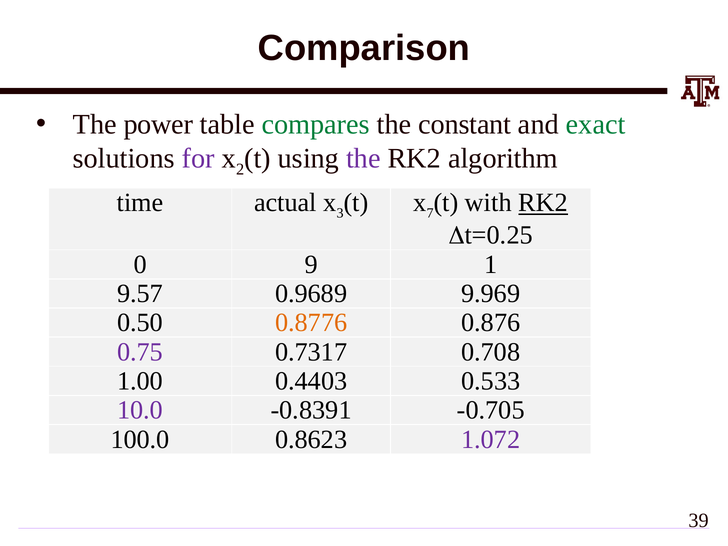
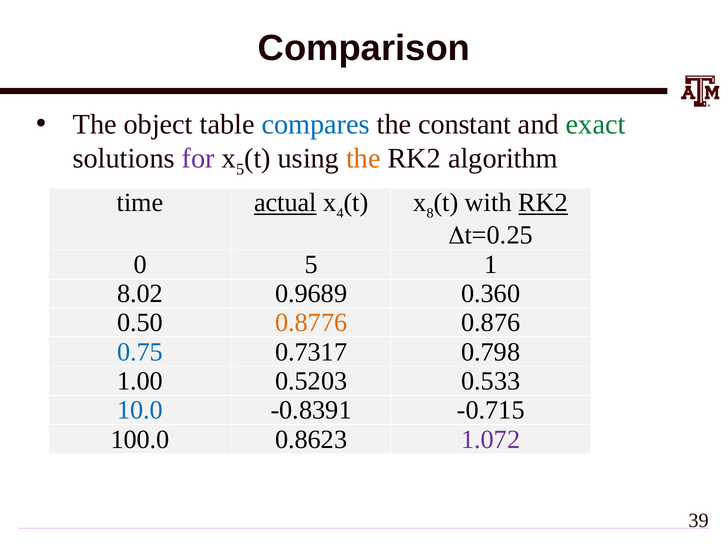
power: power -> object
compares colour: green -> blue
2 at (240, 170): 2 -> 5
the at (363, 159) colour: purple -> orange
actual underline: none -> present
3: 3 -> 4
7: 7 -> 8
0 9: 9 -> 5
9.57: 9.57 -> 8.02
9.969: 9.969 -> 0.360
0.75 colour: purple -> blue
0.708: 0.708 -> 0.798
0.4403: 0.4403 -> 0.5203
10.0 colour: purple -> blue
-0.705: -0.705 -> -0.715
